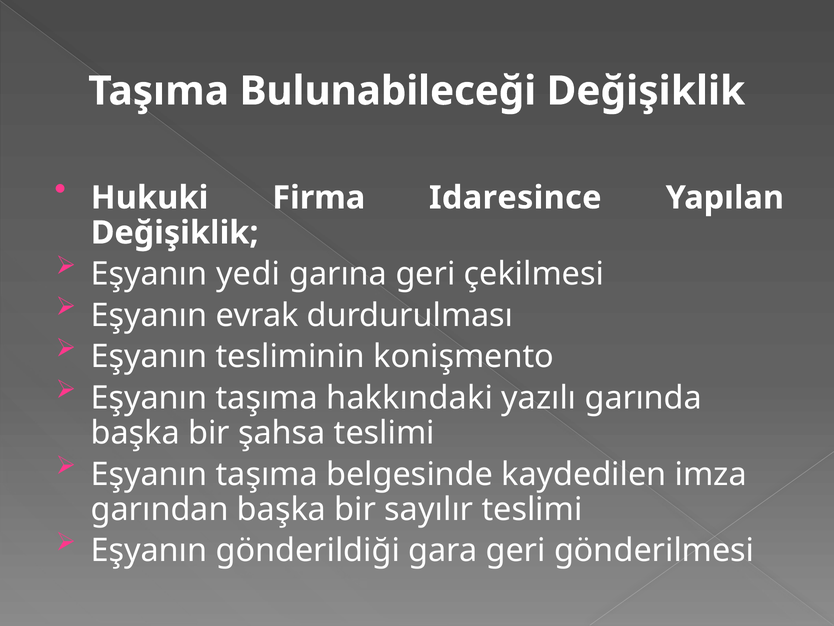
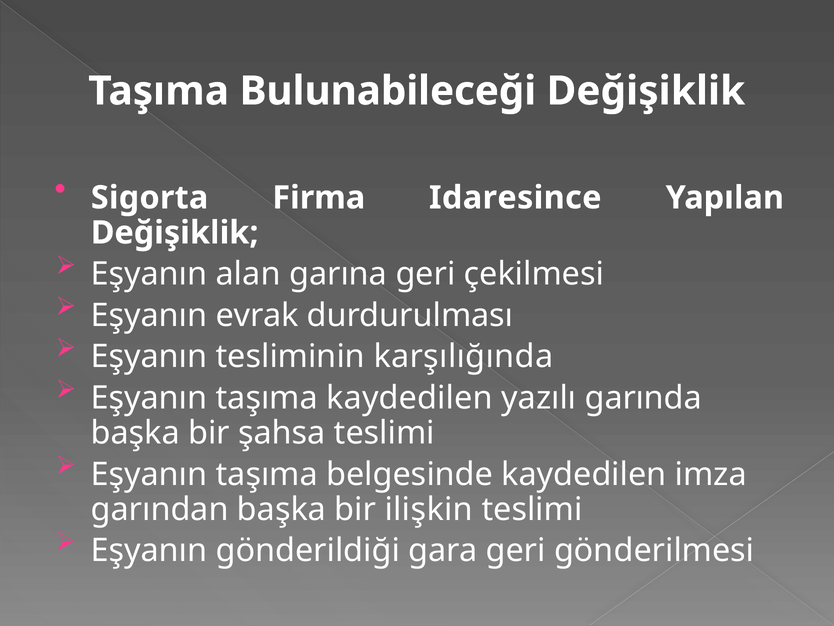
Hukuki: Hukuki -> Sigorta
yedi: yedi -> alan
konişmento: konişmento -> karşılığında
taşıma hakkındaki: hakkındaki -> kaydedilen
sayılır: sayılır -> ilişkin
